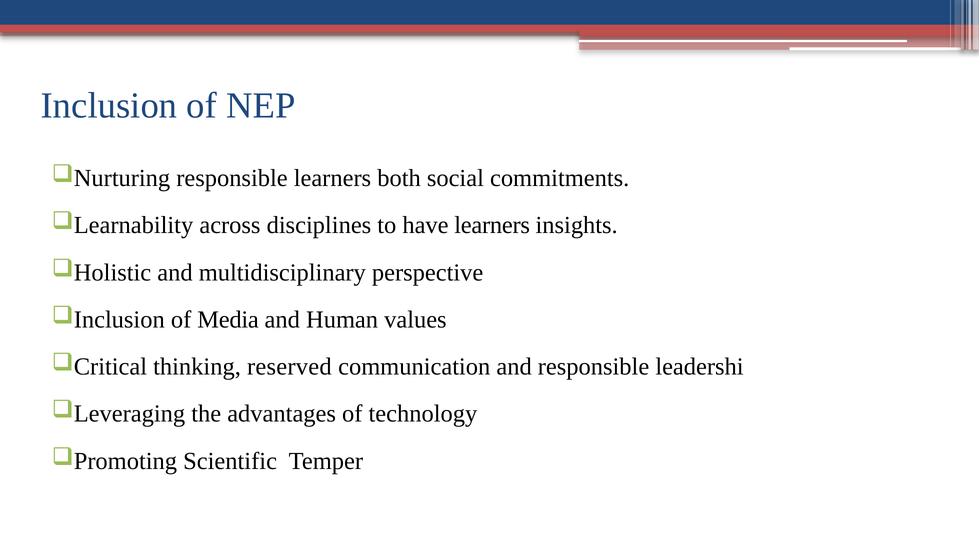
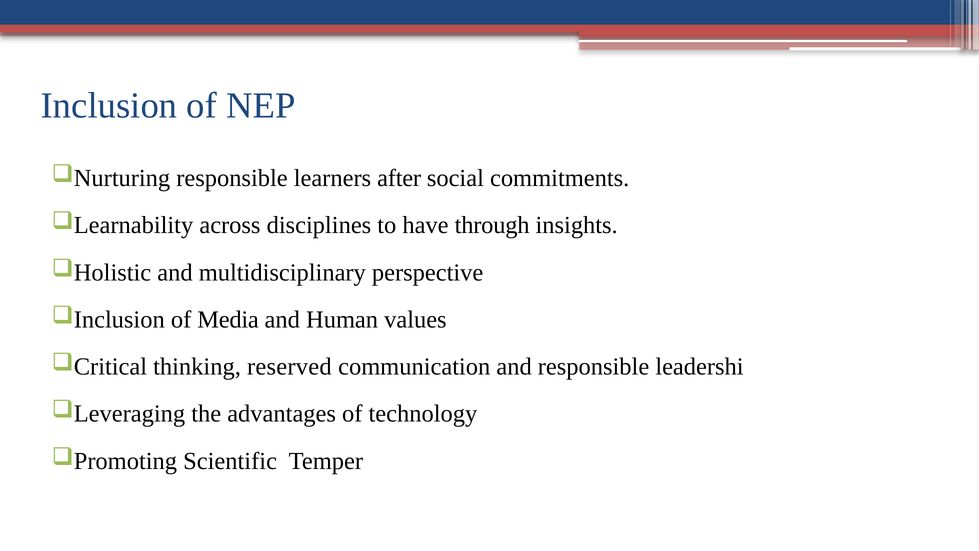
both: both -> after
have learners: learners -> through
